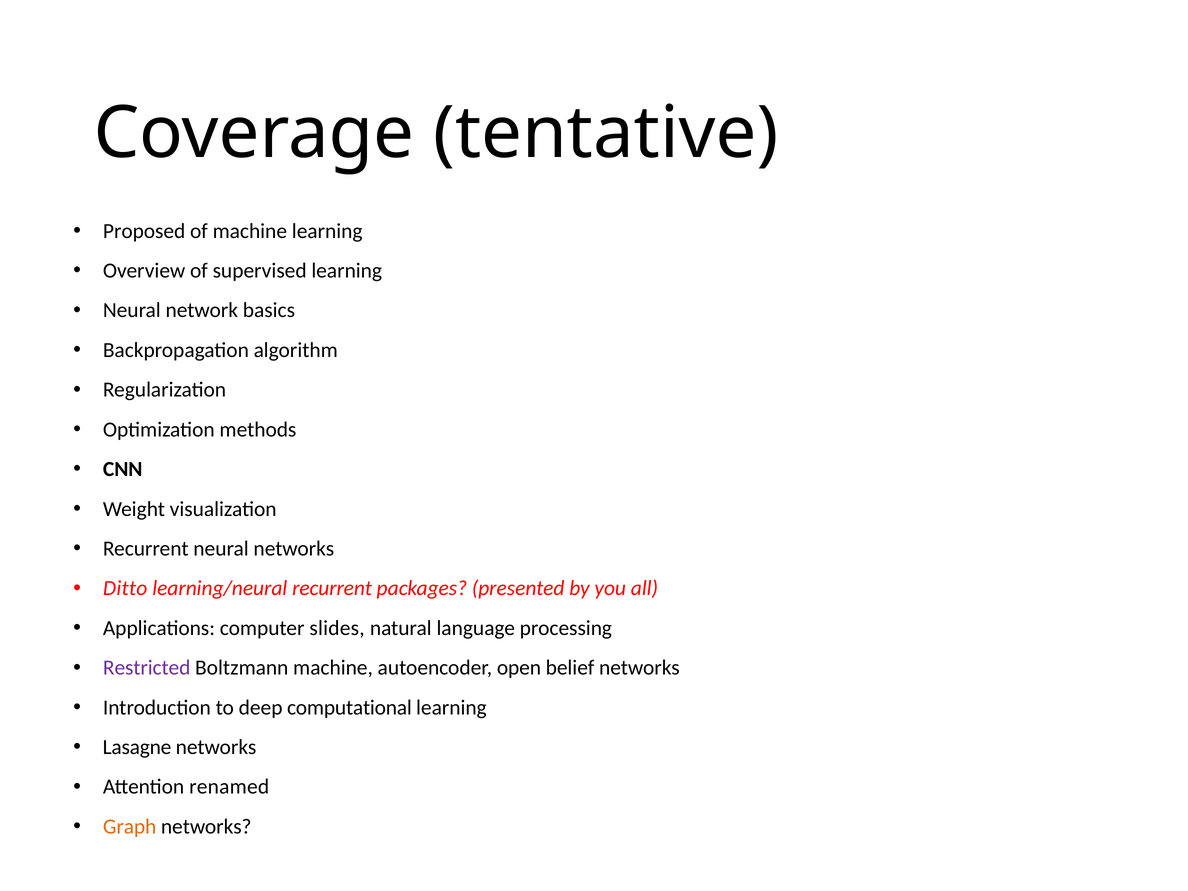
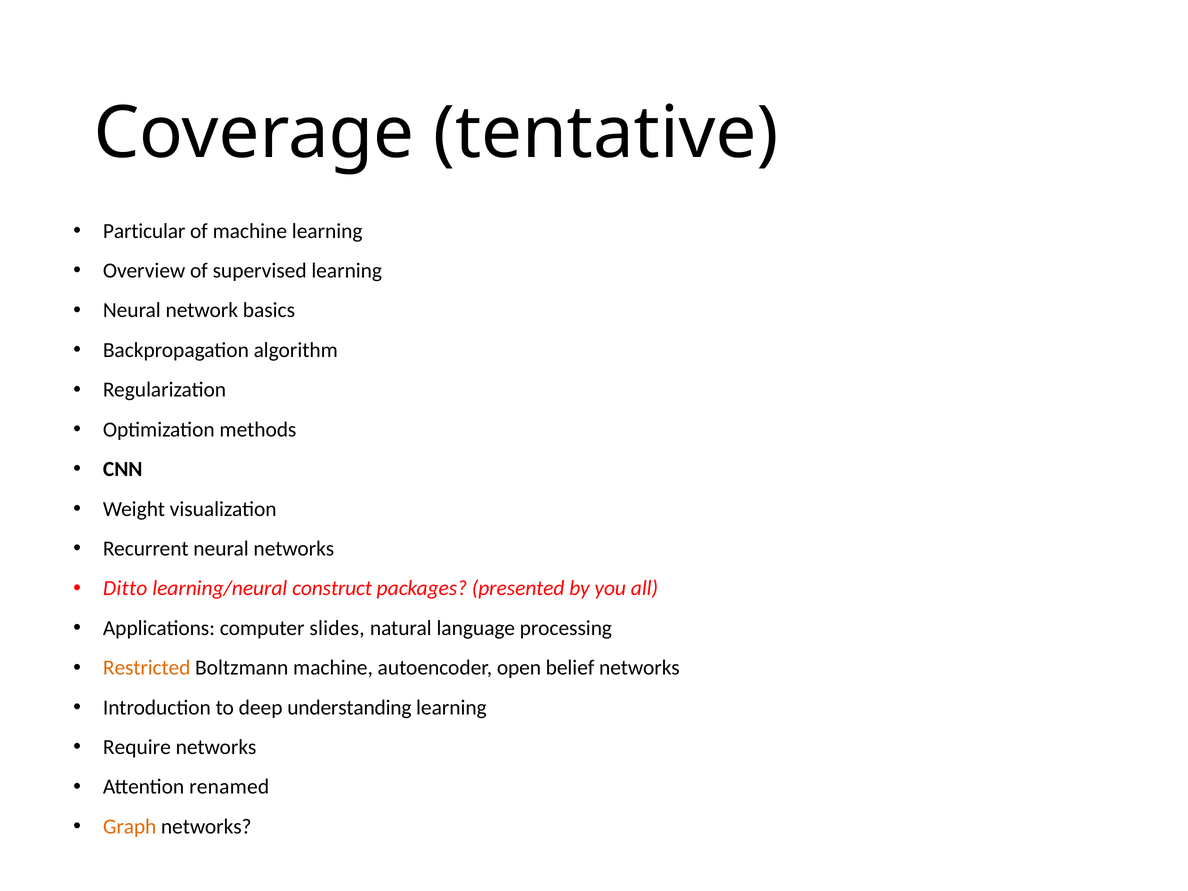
Proposed: Proposed -> Particular
learning/neural recurrent: recurrent -> construct
Restricted colour: purple -> orange
computational: computational -> understanding
Lasagne: Lasagne -> Require
